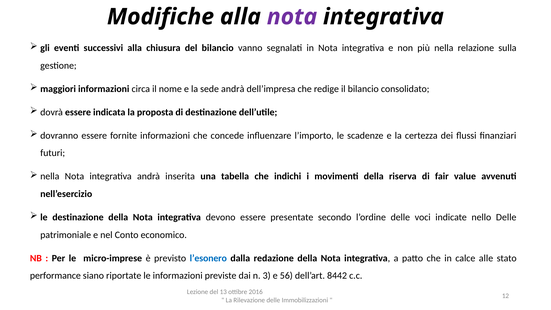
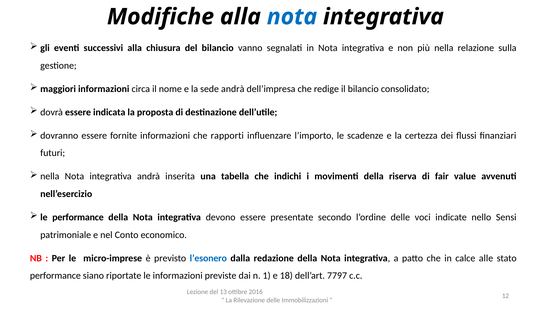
nota at (292, 17) colour: purple -> blue
concede: concede -> rapporti
le destinazione: destinazione -> performance
nello Delle: Delle -> Sensi
3: 3 -> 1
56: 56 -> 18
8442: 8442 -> 7797
